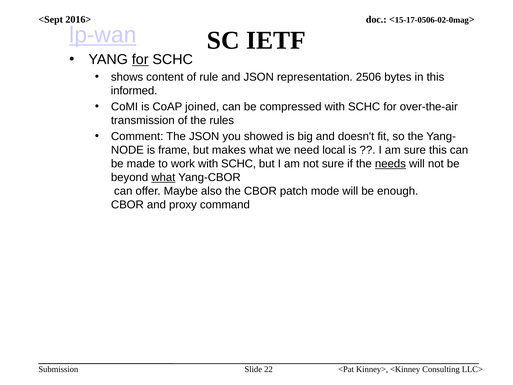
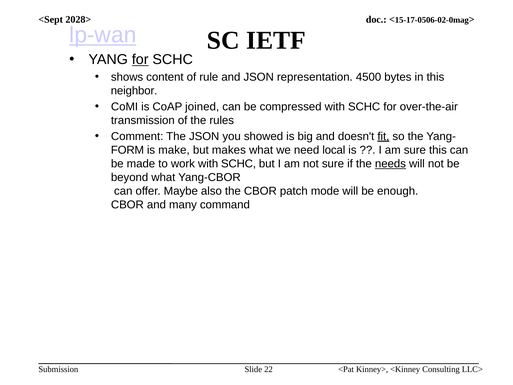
2016>: 2016> -> 2028>
2506: 2506 -> 4500
informed: informed -> neighbor
fit underline: none -> present
NODE: NODE -> FORM
frame: frame -> make
what at (163, 177) underline: present -> none
proxy: proxy -> many
